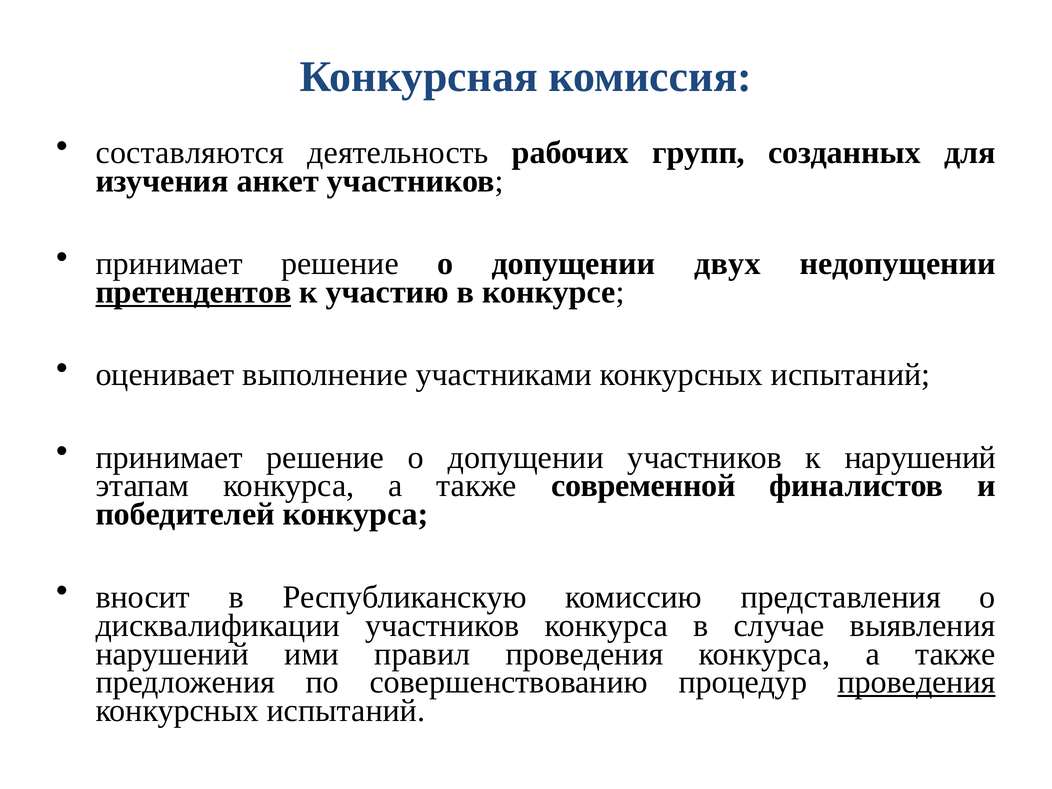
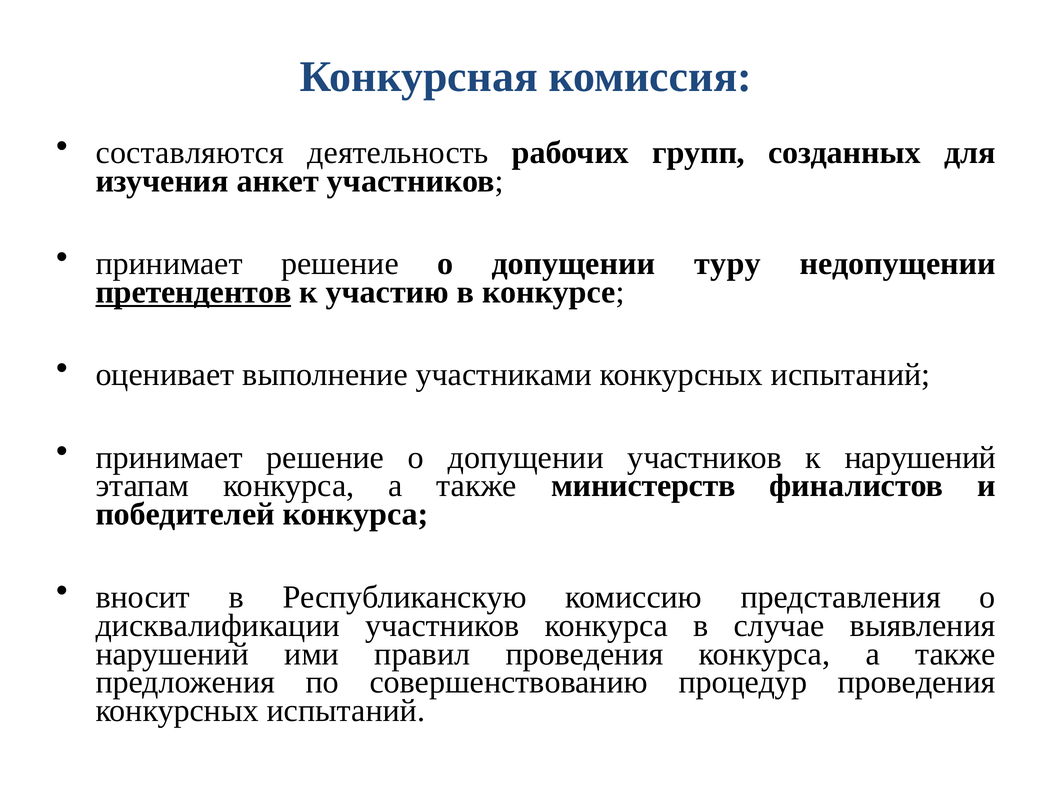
двух: двух -> туру
современной: современной -> министерств
проведения at (917, 682) underline: present -> none
